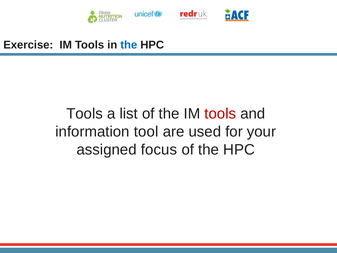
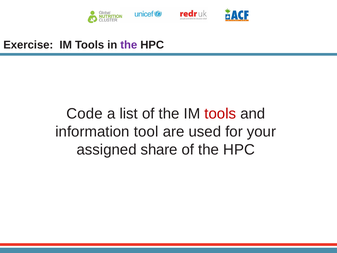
the at (129, 45) colour: blue -> purple
Tools at (85, 114): Tools -> Code
focus: focus -> share
